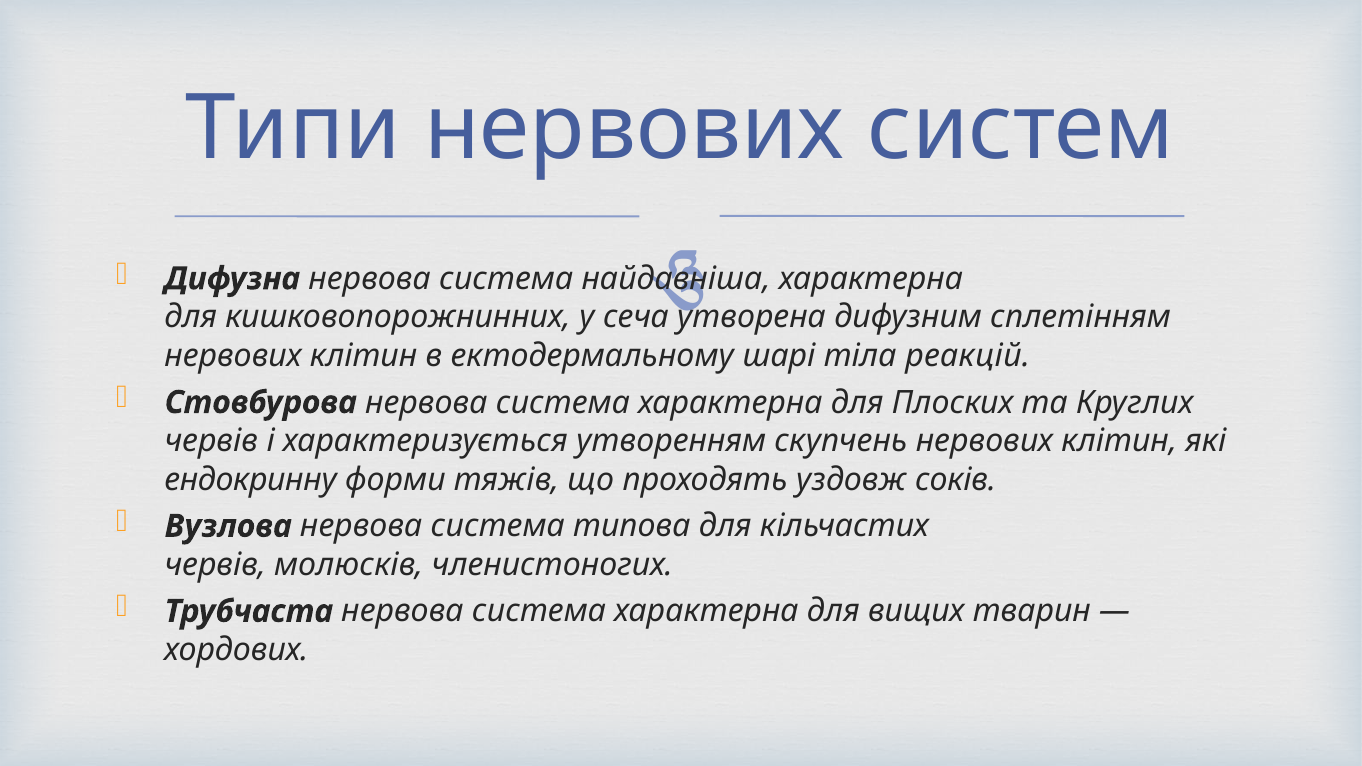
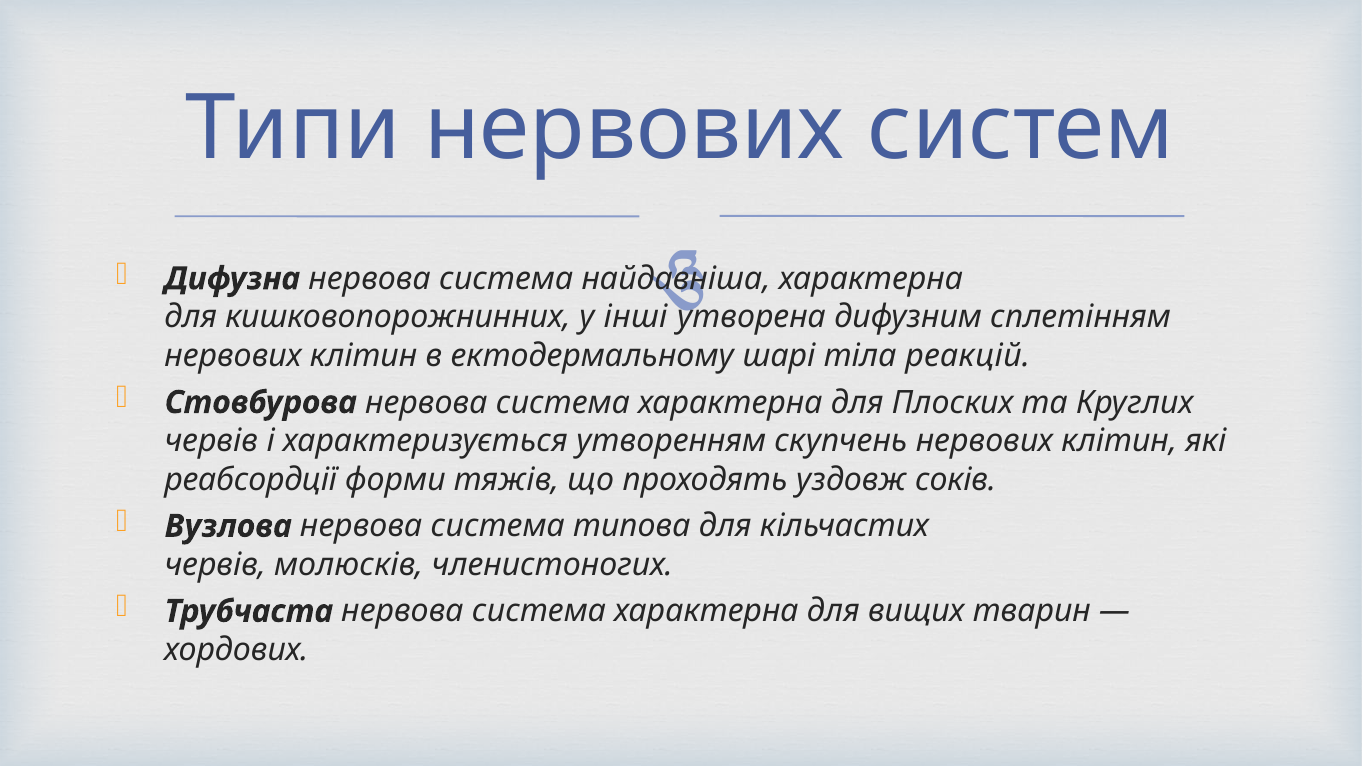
сеча: сеча -> інші
ендокринну: ендокринну -> реабсордції
